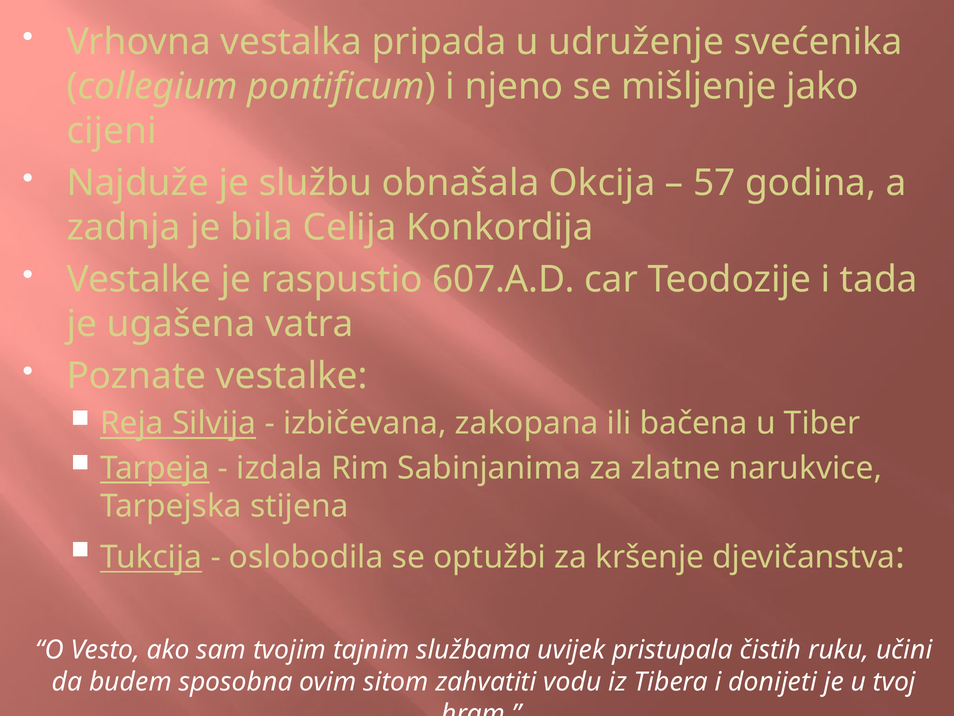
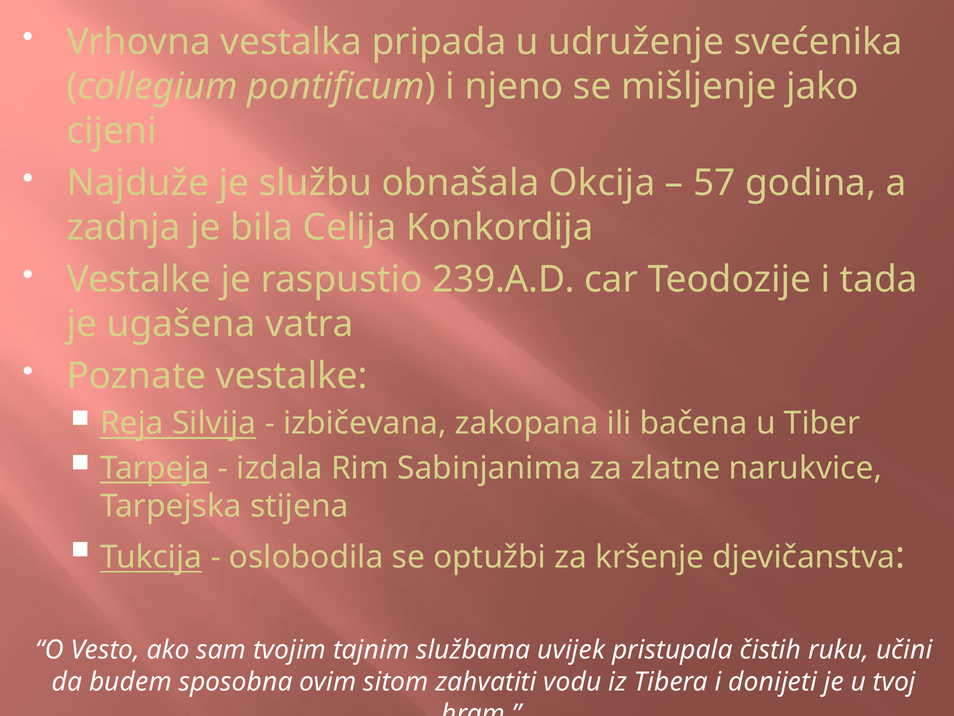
607.A.D: 607.A.D -> 239.A.D
